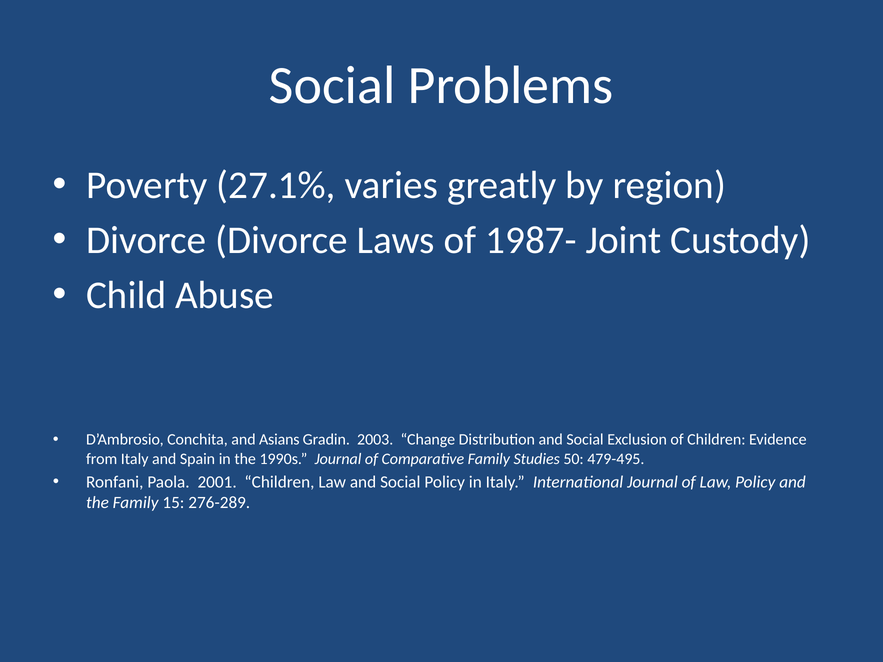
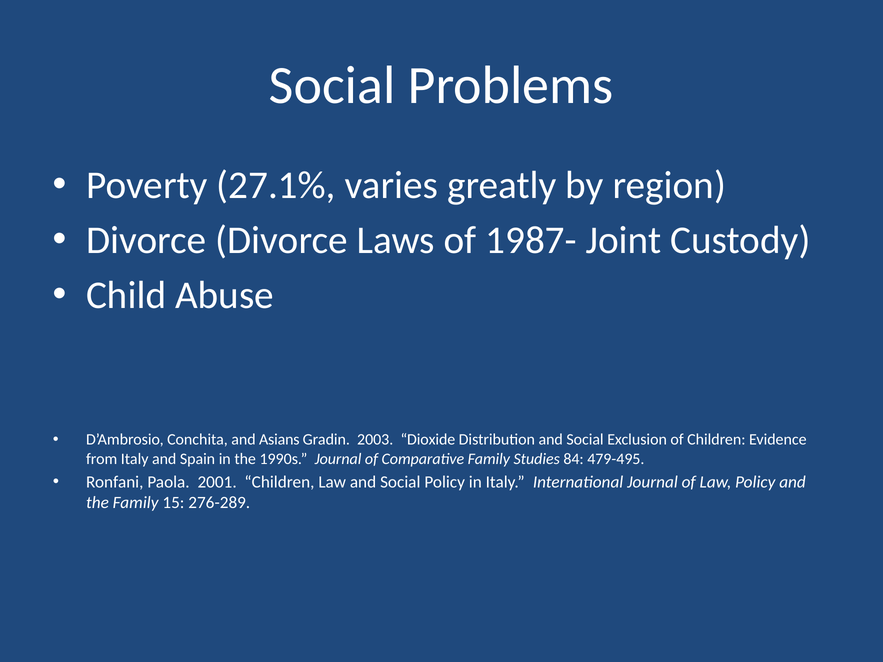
Change: Change -> Dioxide
50: 50 -> 84
